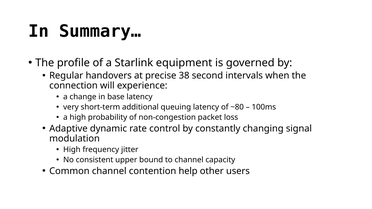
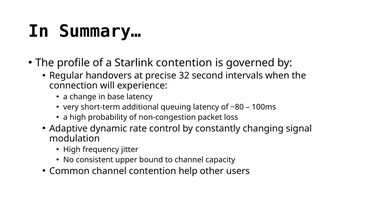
Starlink equipment: equipment -> contention
38: 38 -> 32
